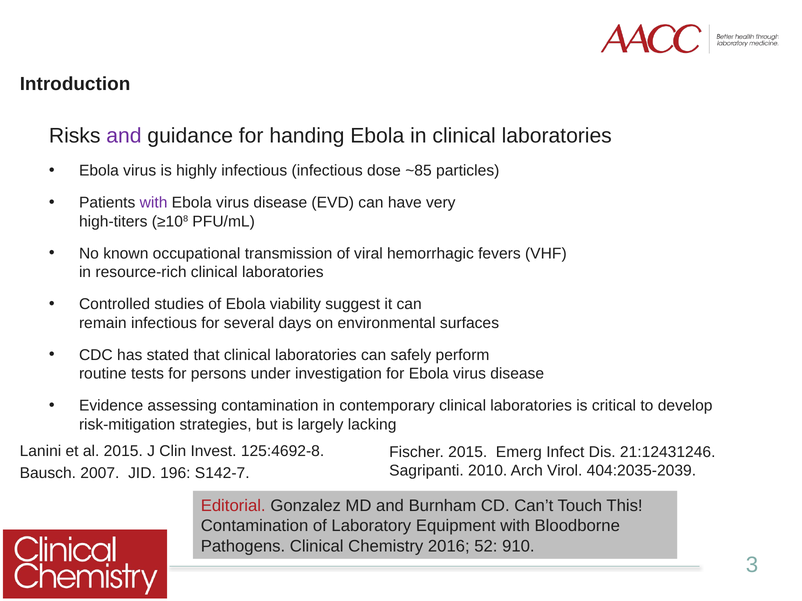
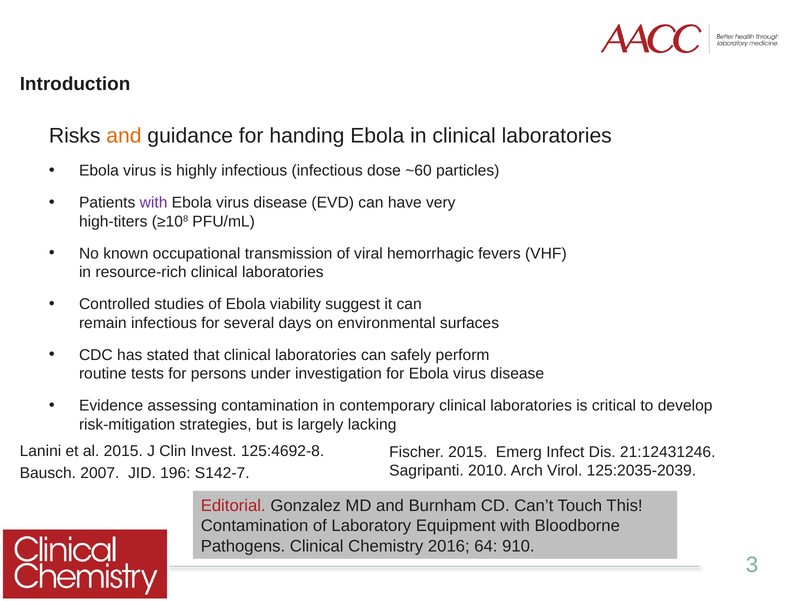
and at (124, 136) colour: purple -> orange
~85: ~85 -> ~60
404:2035-2039: 404:2035-2039 -> 125:2035-2039
52: 52 -> 64
